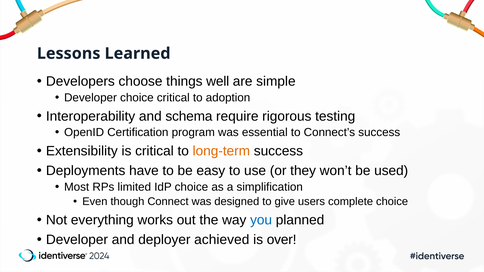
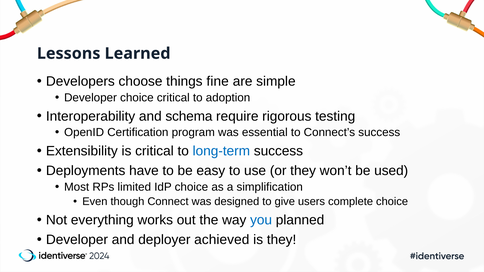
well: well -> fine
long-term colour: orange -> blue
is over: over -> they
